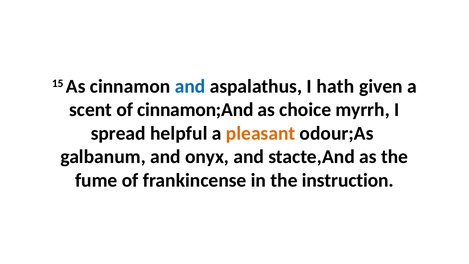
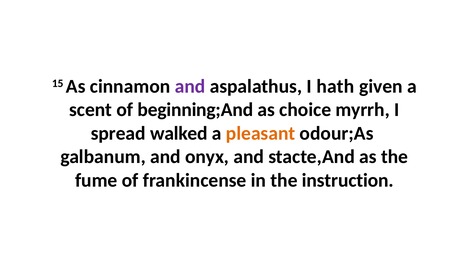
and at (190, 86) colour: blue -> purple
cinnamon;And: cinnamon;And -> beginning;And
helpful: helpful -> walked
